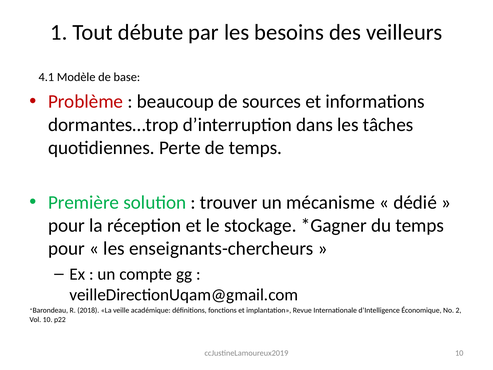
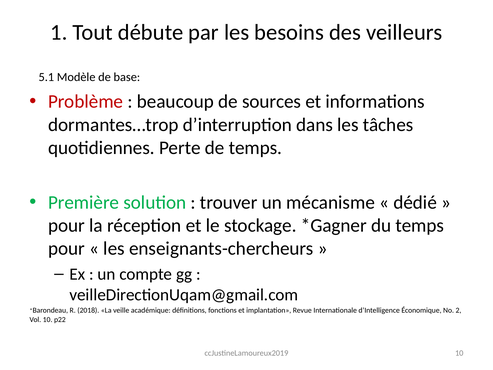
4.1: 4.1 -> 5.1
